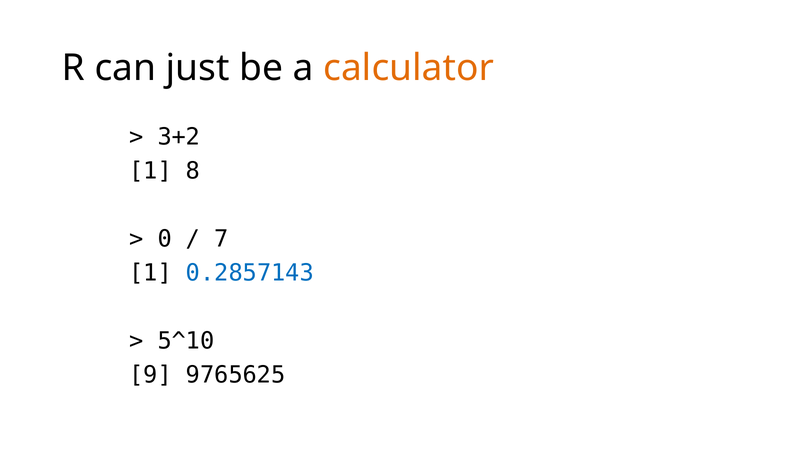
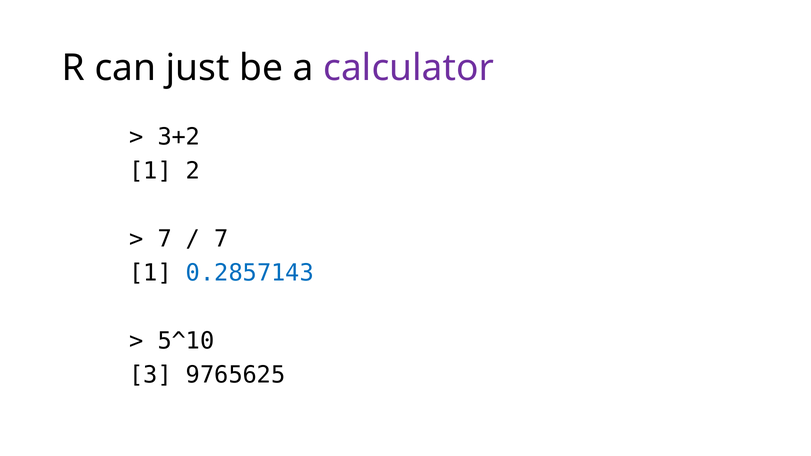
calculator colour: orange -> purple
8: 8 -> 2
0 at (165, 239): 0 -> 7
9: 9 -> 3
